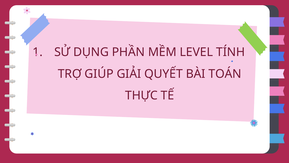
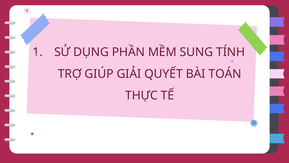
LEVEL: LEVEL -> SUNG
